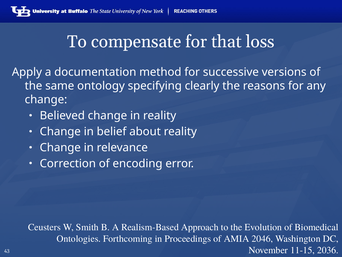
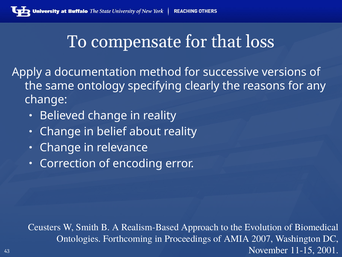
2046: 2046 -> 2007
2036: 2036 -> 2001
